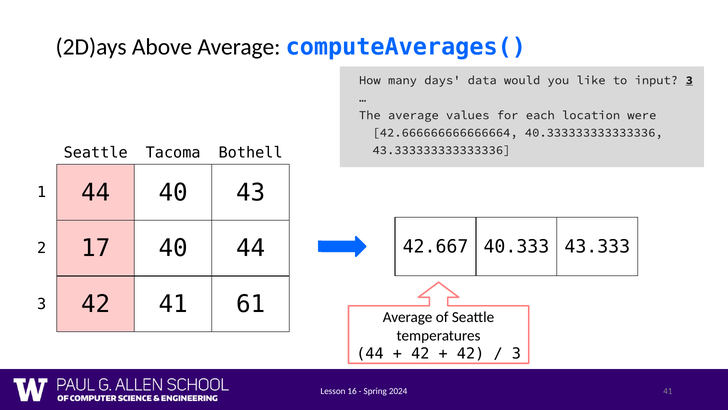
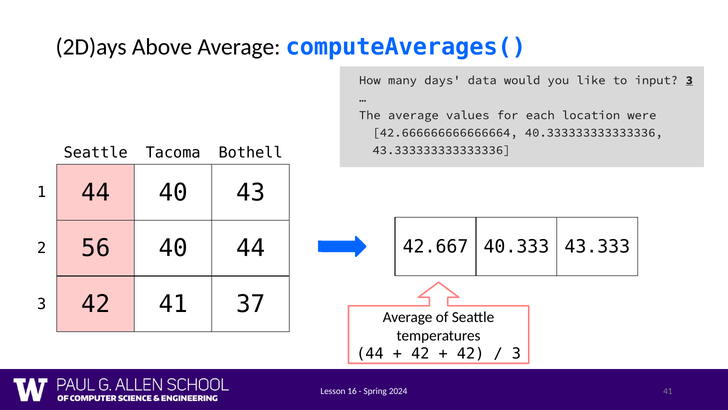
17: 17 -> 56
61: 61 -> 37
